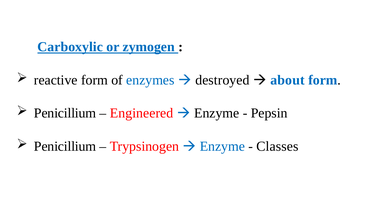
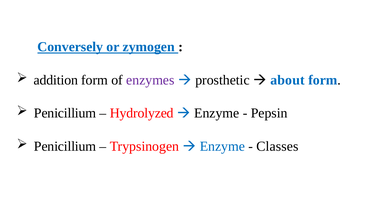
Carboxylic: Carboxylic -> Conversely
reactive: reactive -> addition
enzymes colour: blue -> purple
destroyed: destroyed -> prosthetic
Engineered: Engineered -> Hydrolyzed
